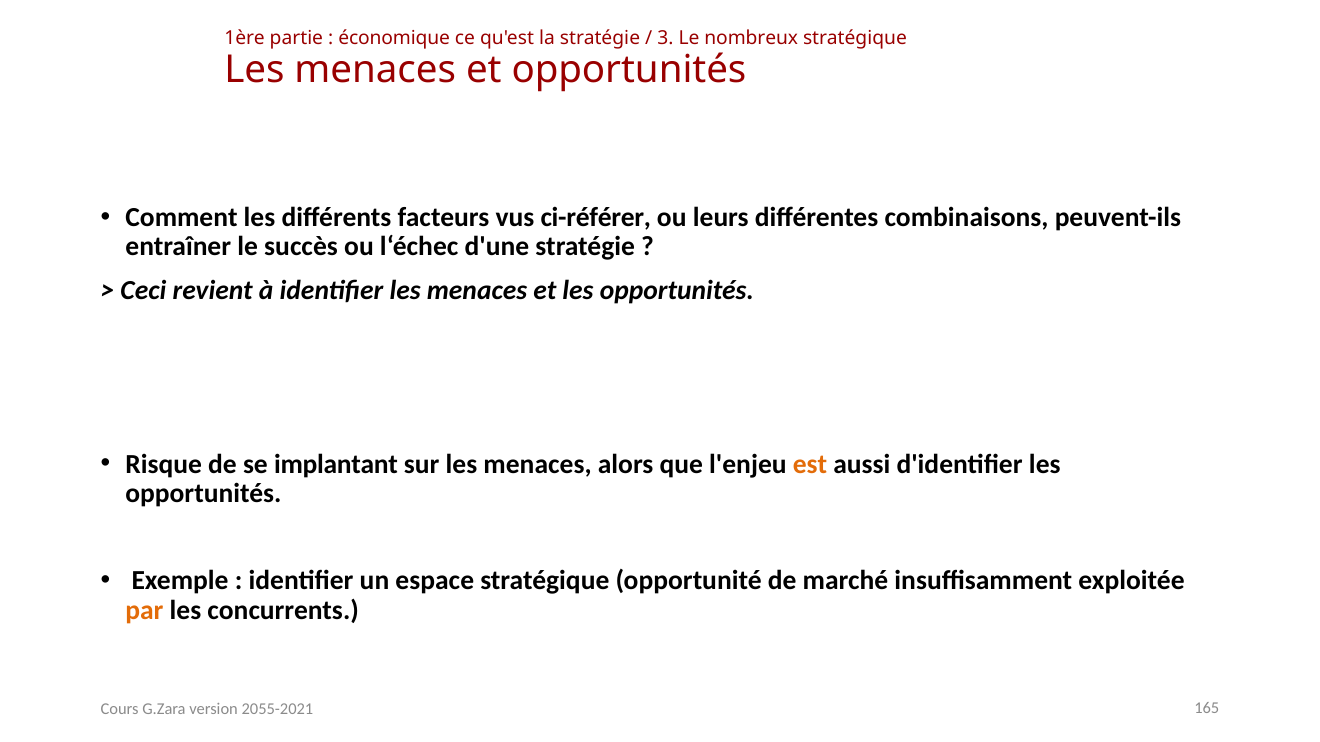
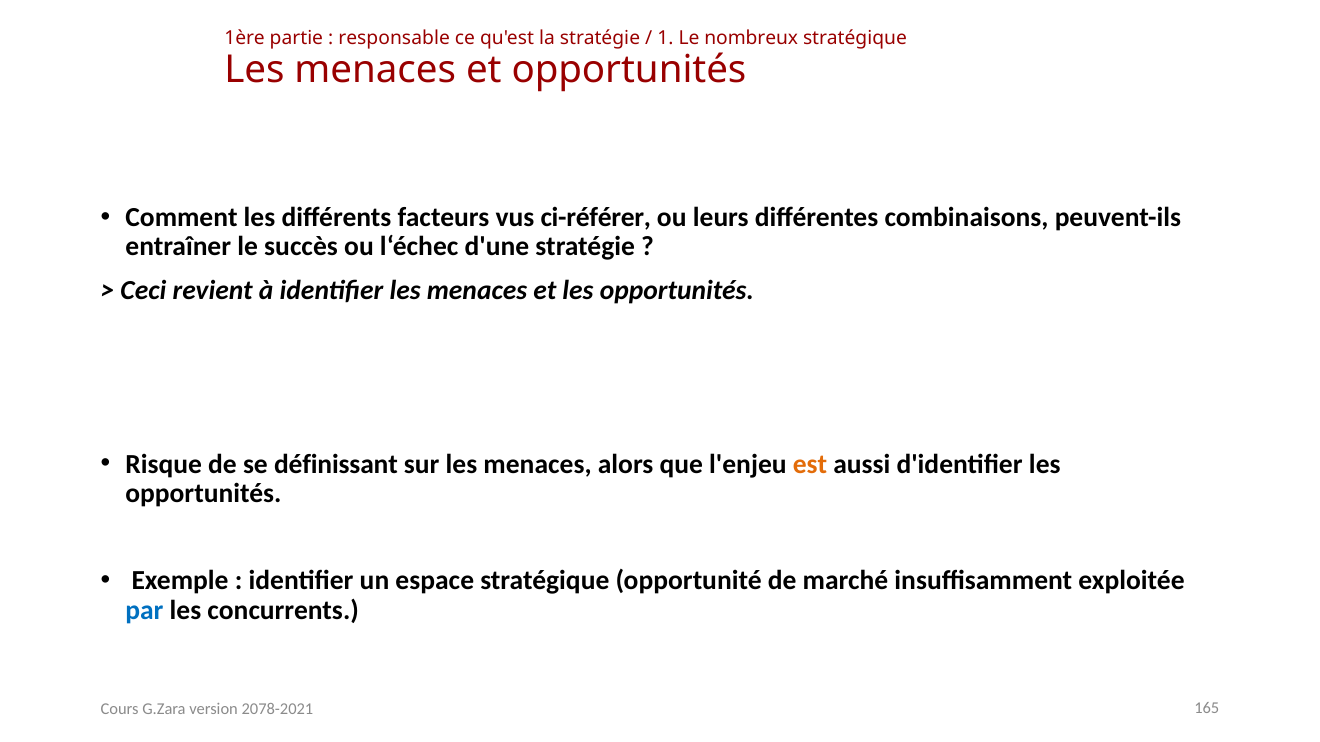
économique: économique -> responsable
3: 3 -> 1
implantant: implantant -> définissant
par colour: orange -> blue
2055-2021: 2055-2021 -> 2078-2021
